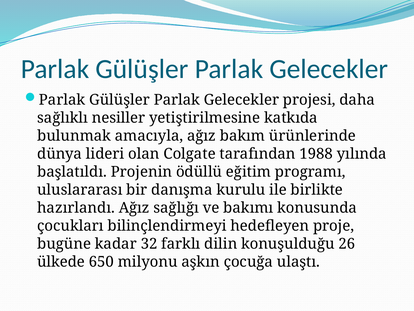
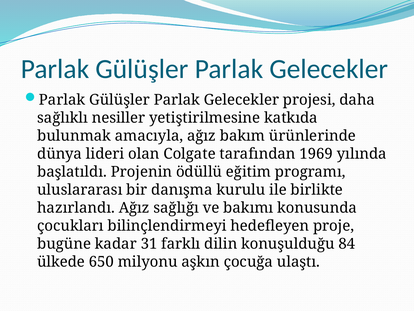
1988: 1988 -> 1969
32: 32 -> 31
26: 26 -> 84
